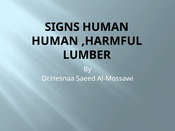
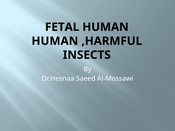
SIGNS: SIGNS -> FETAL
LUMBER: LUMBER -> INSECTS
